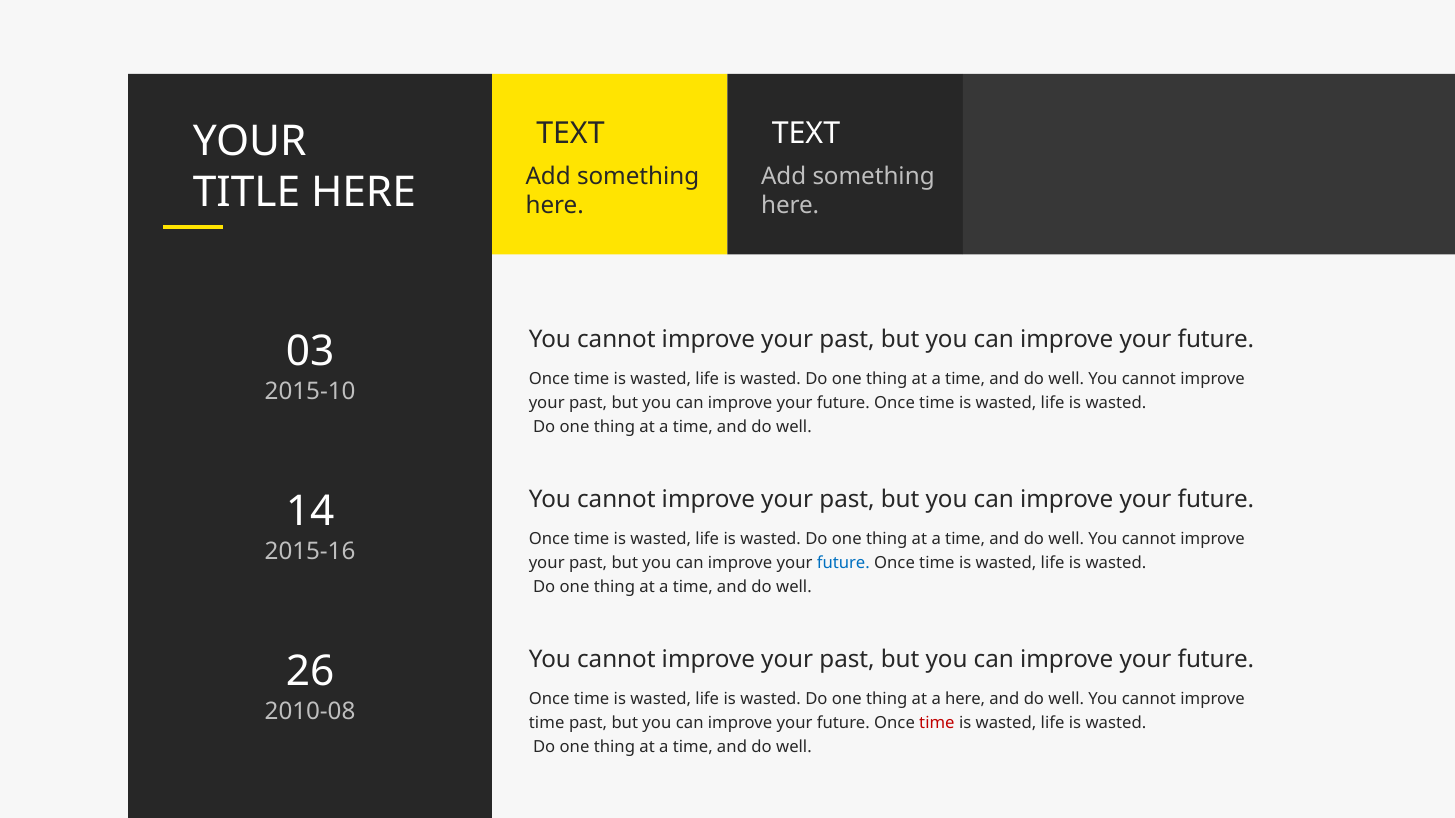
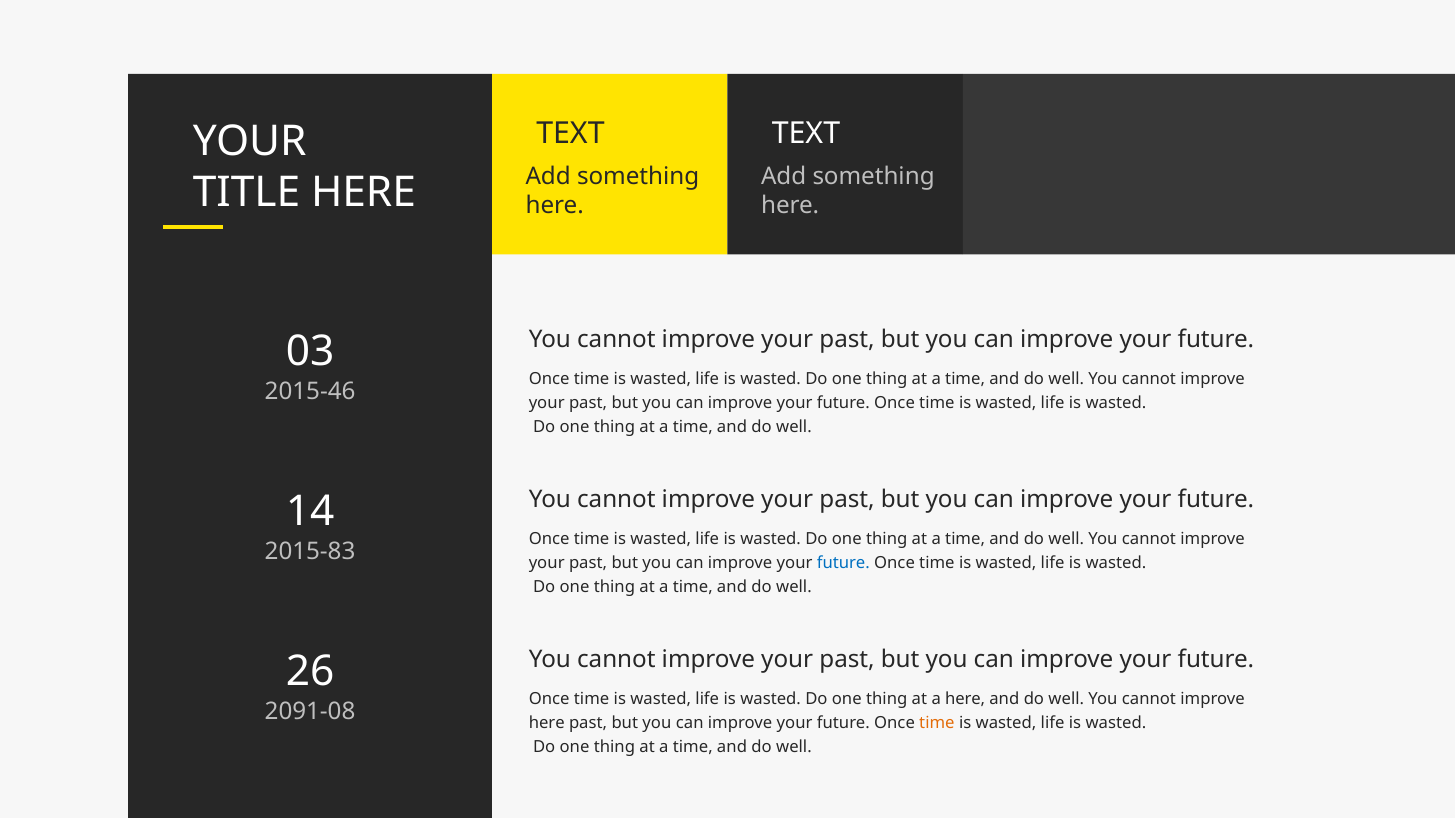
2015-10: 2015-10 -> 2015-46
2015-16: 2015-16 -> 2015-83
2010-08: 2010-08 -> 2091-08
time at (547, 723): time -> here
time at (937, 723) colour: red -> orange
